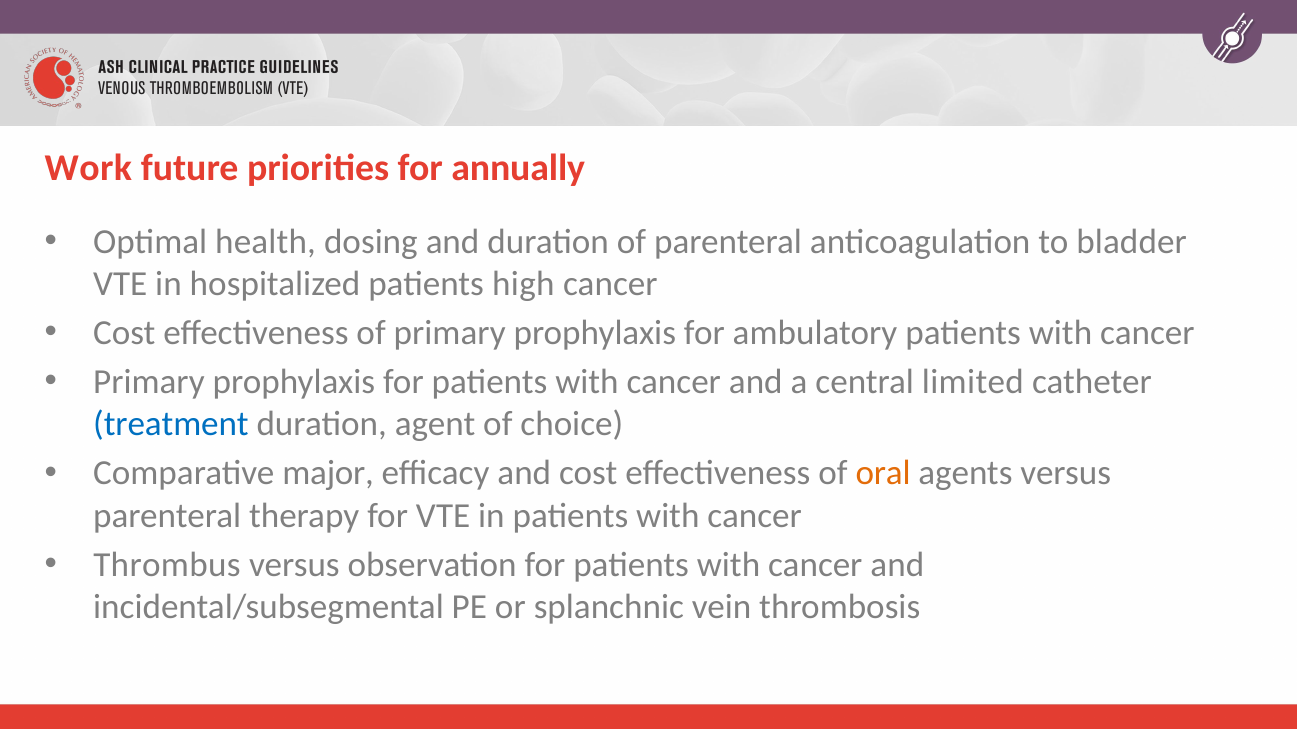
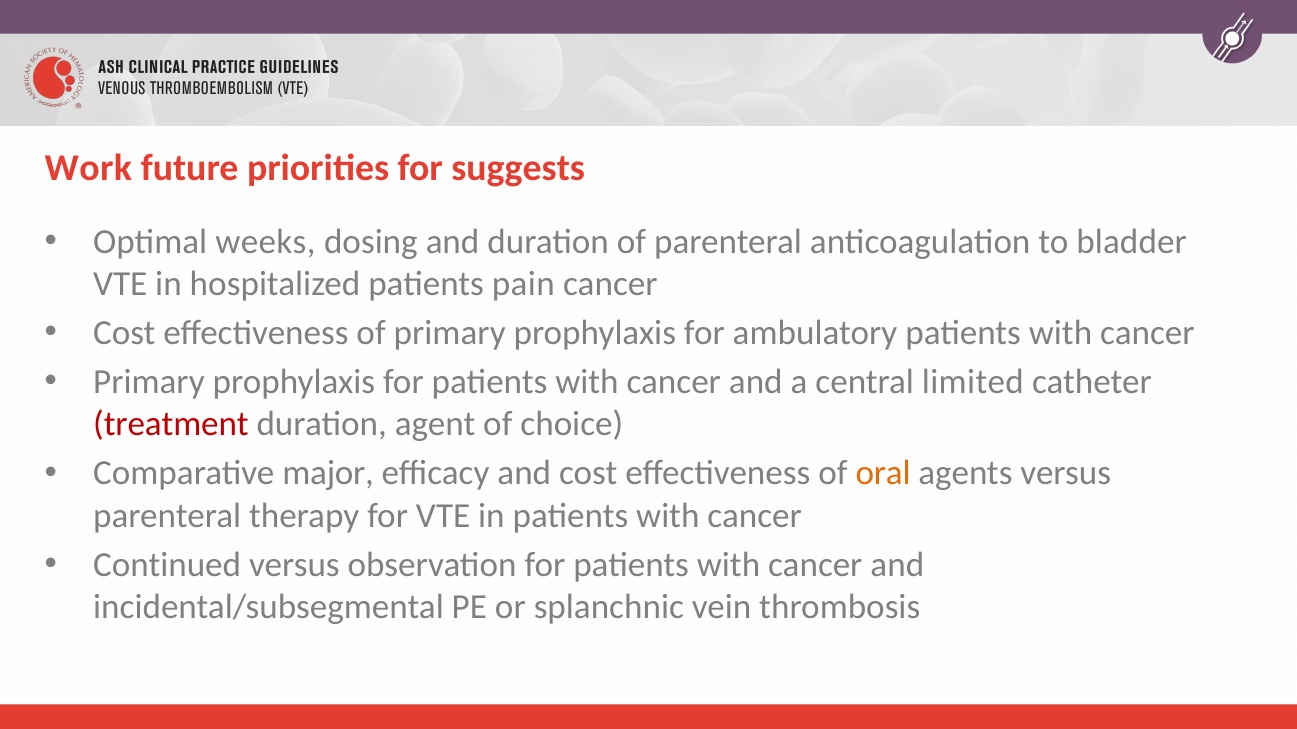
annually: annually -> suggests
health: health -> weeks
high: high -> pain
treatment colour: blue -> red
Thrombus: Thrombus -> Continued
